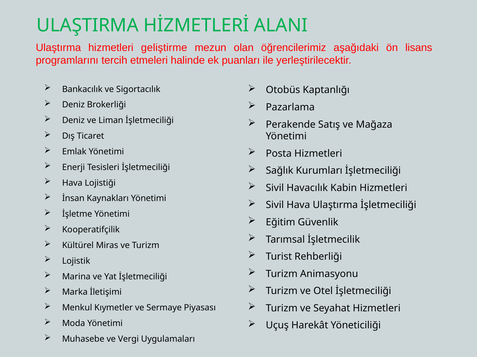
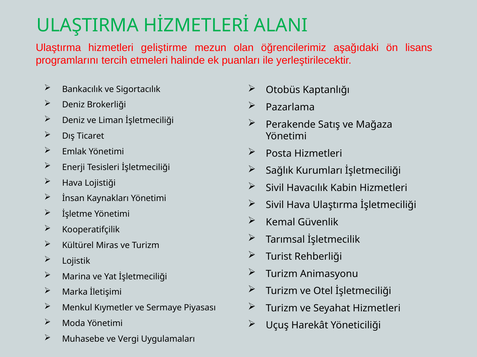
Eğitim: Eğitim -> Kemal
